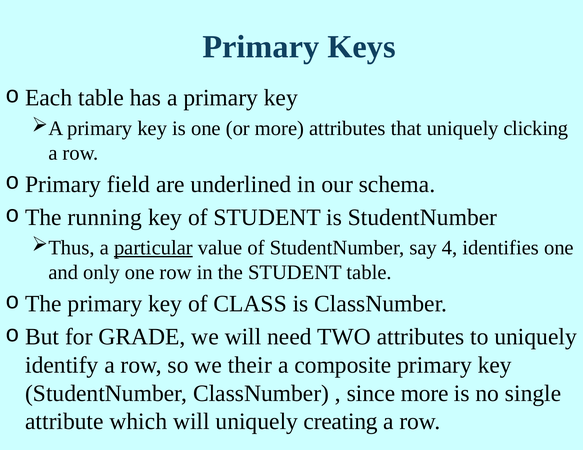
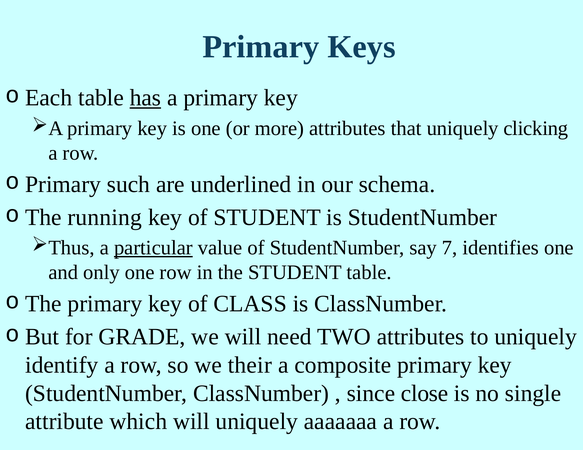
has underline: none -> present
field: field -> such
4: 4 -> 7
since more: more -> close
creating: creating -> aaaaaaa
